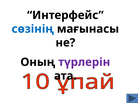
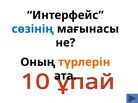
түрлерін colour: purple -> orange
